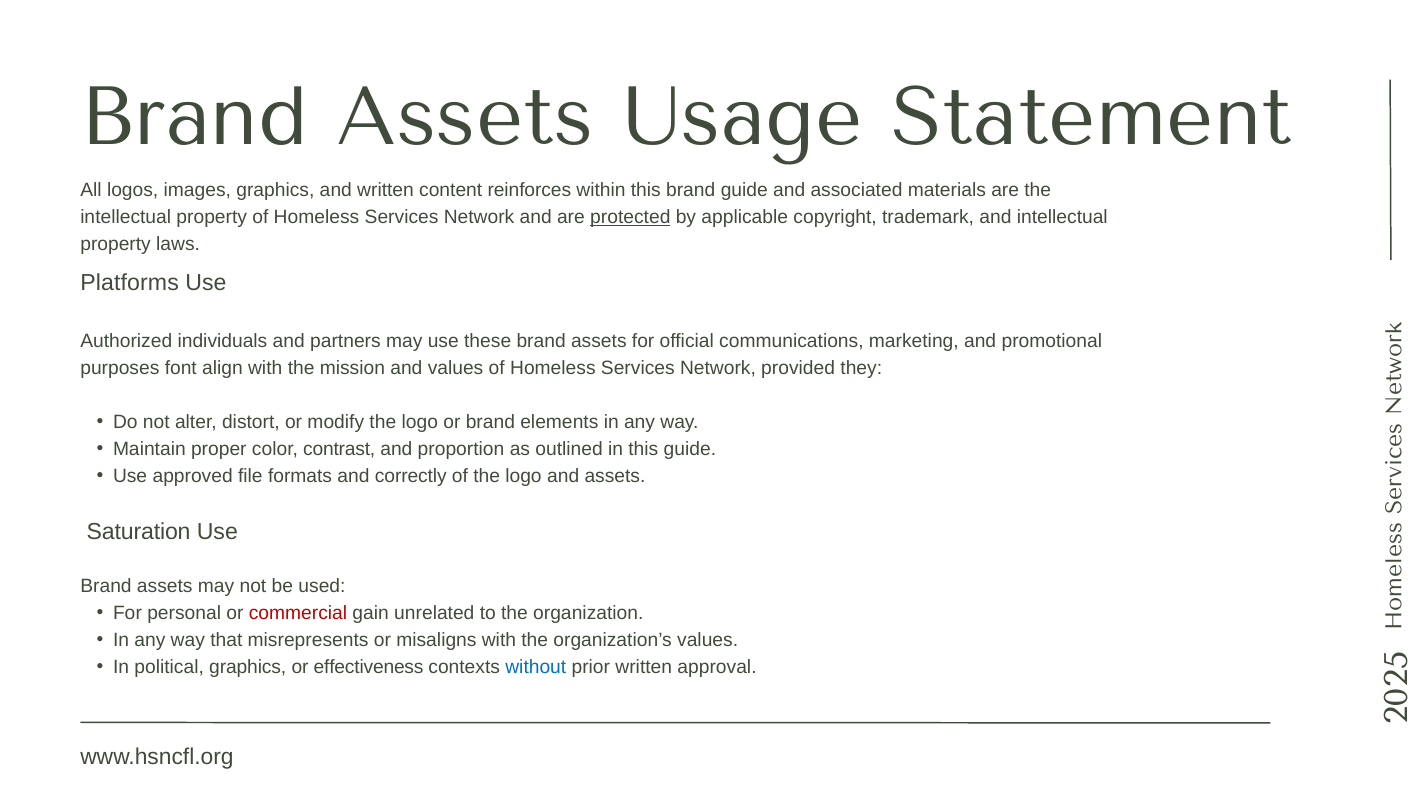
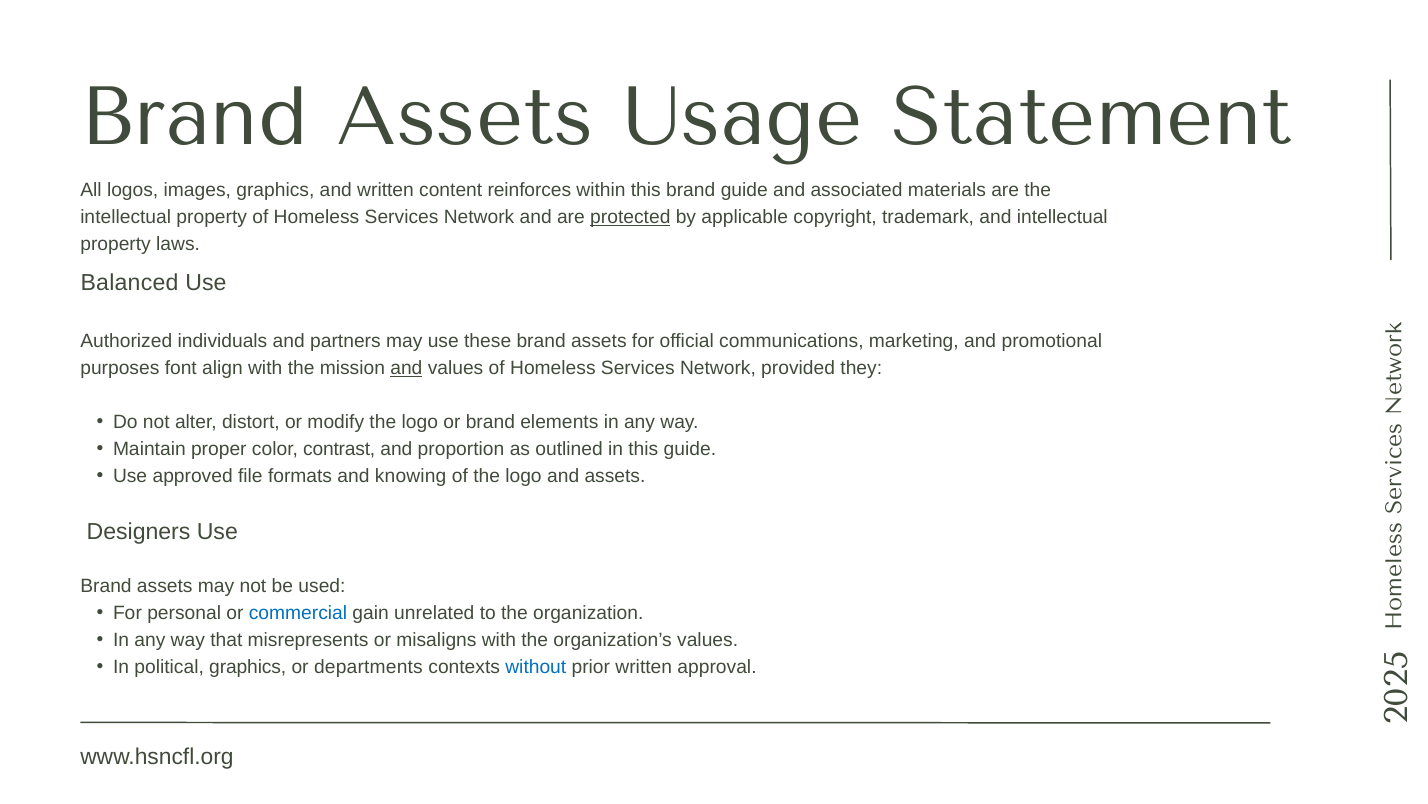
Platforms: Platforms -> Balanced
and at (406, 368) underline: none -> present
correctly: correctly -> knowing
Saturation: Saturation -> Designers
commercial colour: red -> blue
effectiveness: effectiveness -> departments
